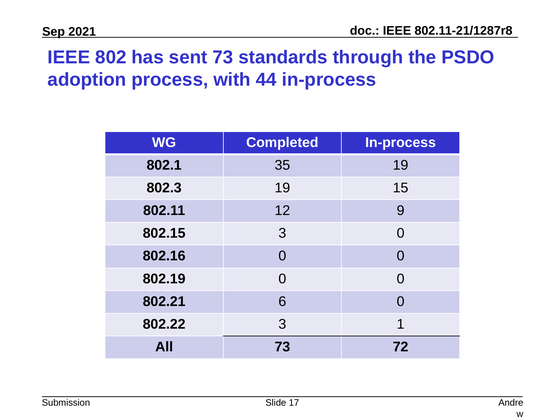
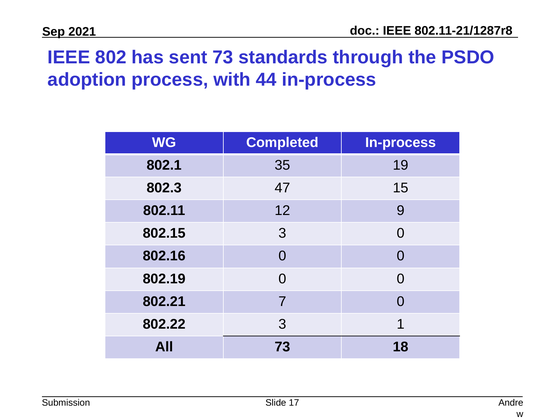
802.3 19: 19 -> 47
6: 6 -> 7
72: 72 -> 18
